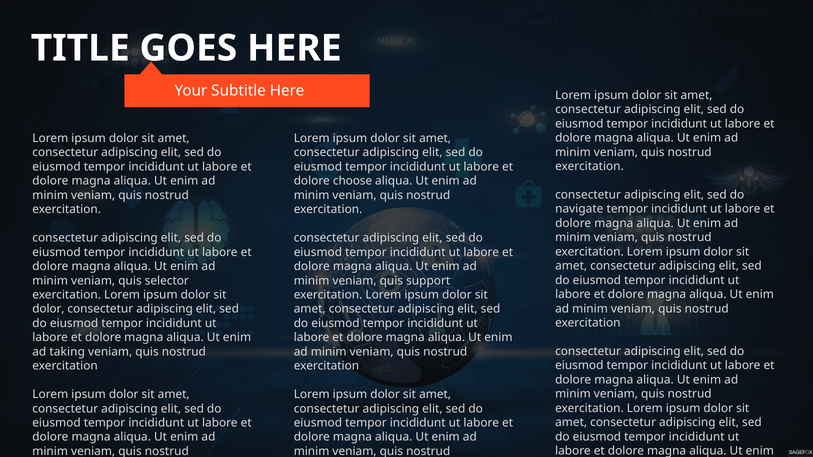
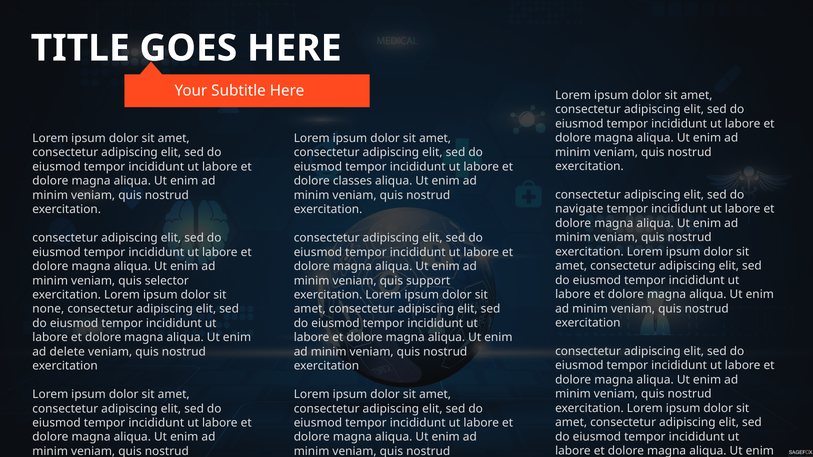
choose: choose -> classes
dolor at (48, 309): dolor -> none
taking: taking -> delete
